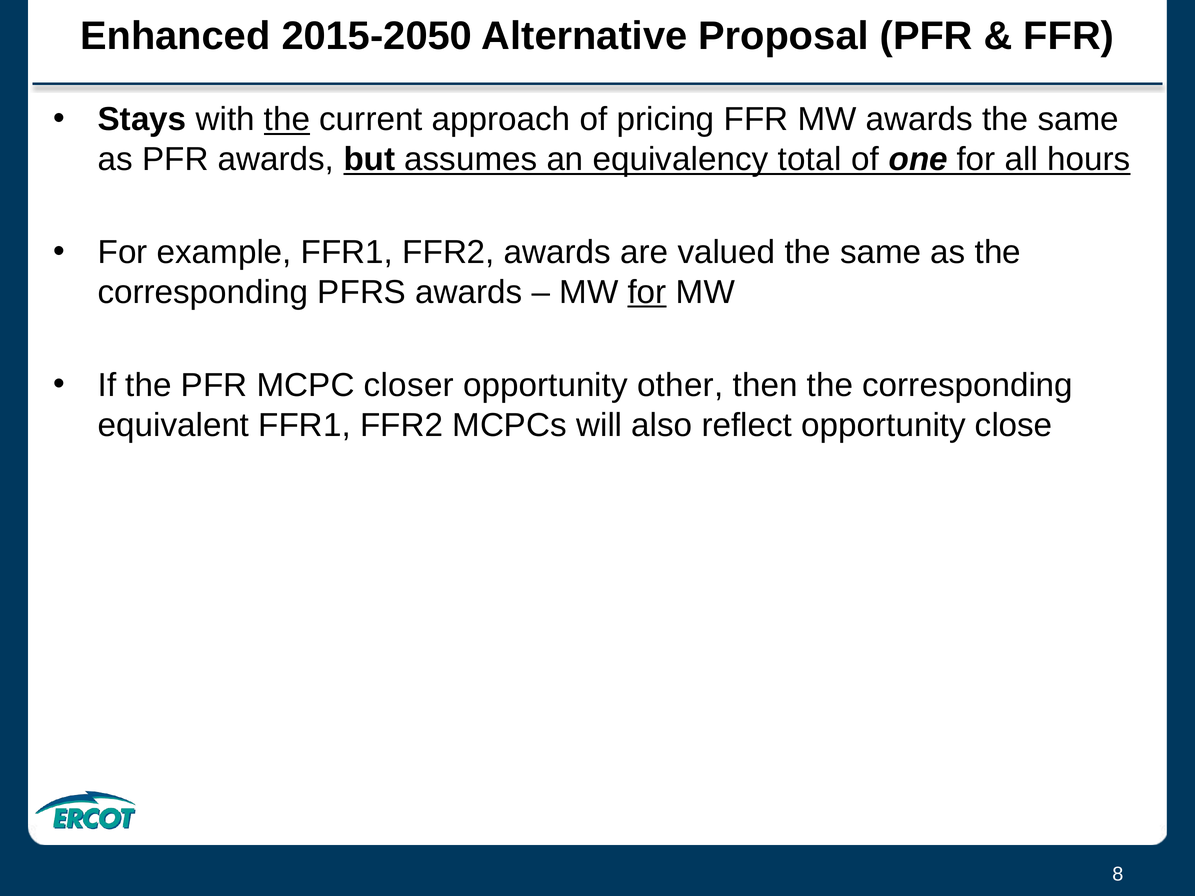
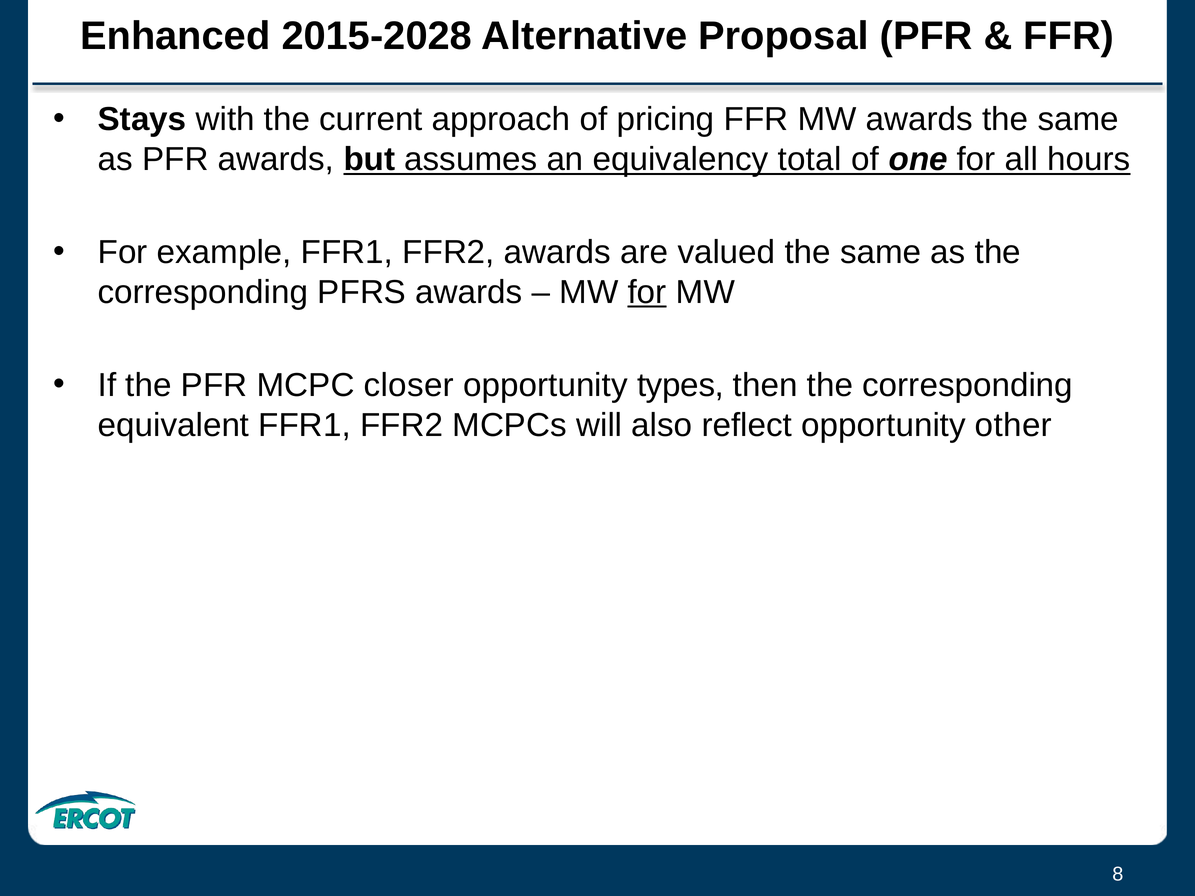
2015-2050: 2015-2050 -> 2015-2028
the at (287, 120) underline: present -> none
other: other -> types
close: close -> other
